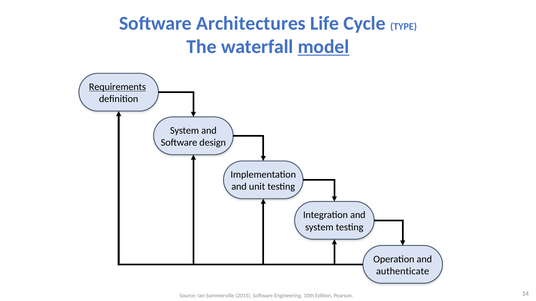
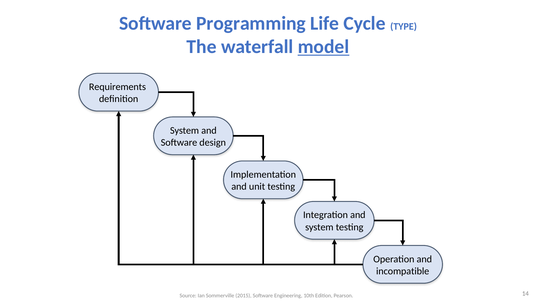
Architectures: Architectures -> Programming
Requirements underline: present -> none
authenticate: authenticate -> incompatible
